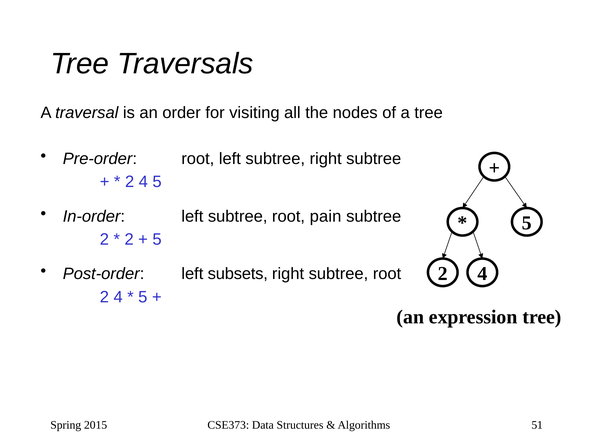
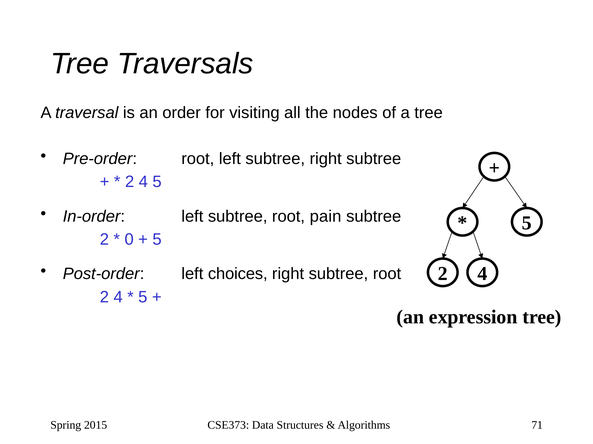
2 at (129, 240): 2 -> 0
subsets: subsets -> choices
51: 51 -> 71
